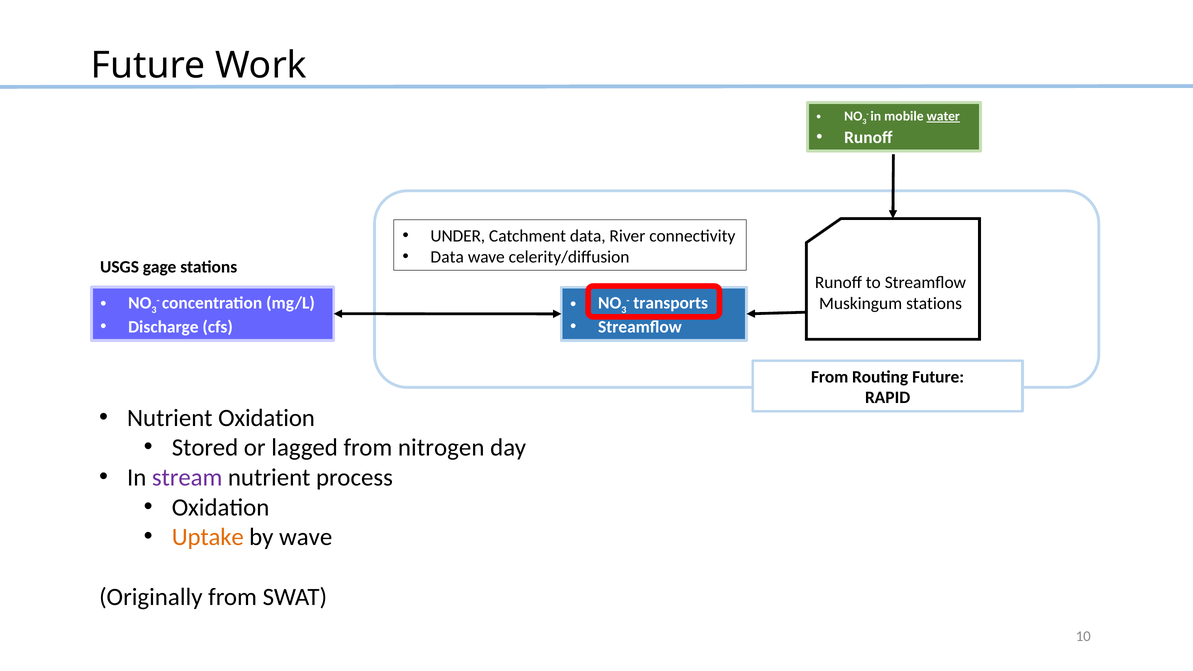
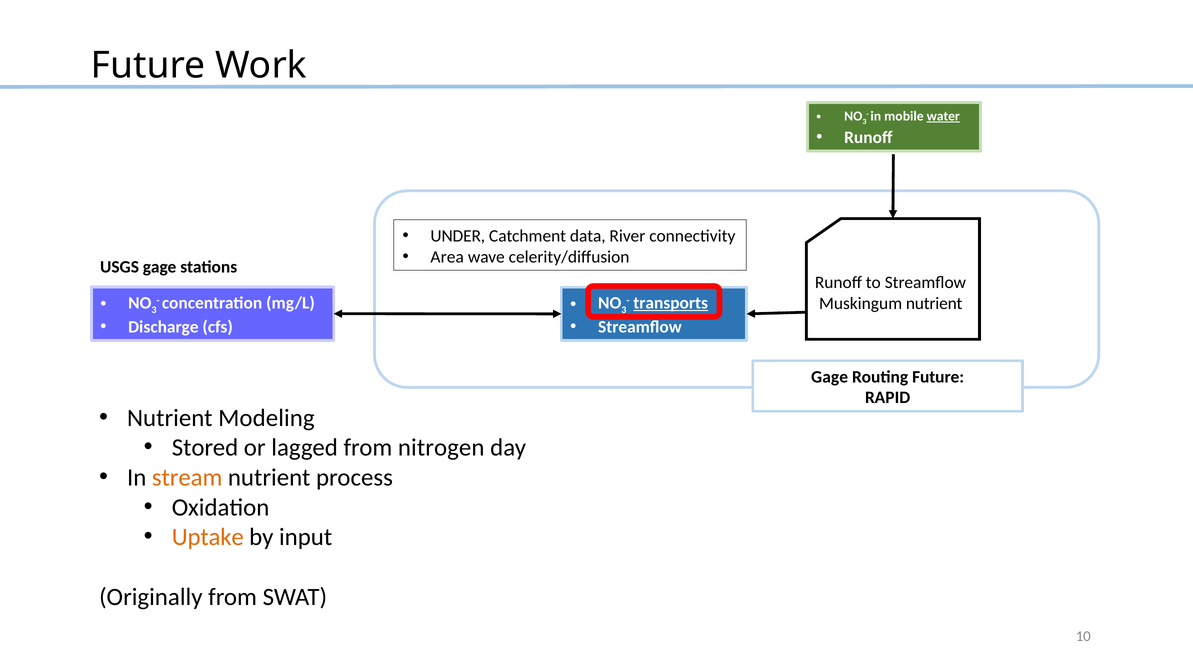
Data at (447, 257): Data -> Area
transports underline: none -> present
Muskingum stations: stations -> nutrient
From at (830, 377): From -> Gage
Nutrient Oxidation: Oxidation -> Modeling
stream colour: purple -> orange
by wave: wave -> input
